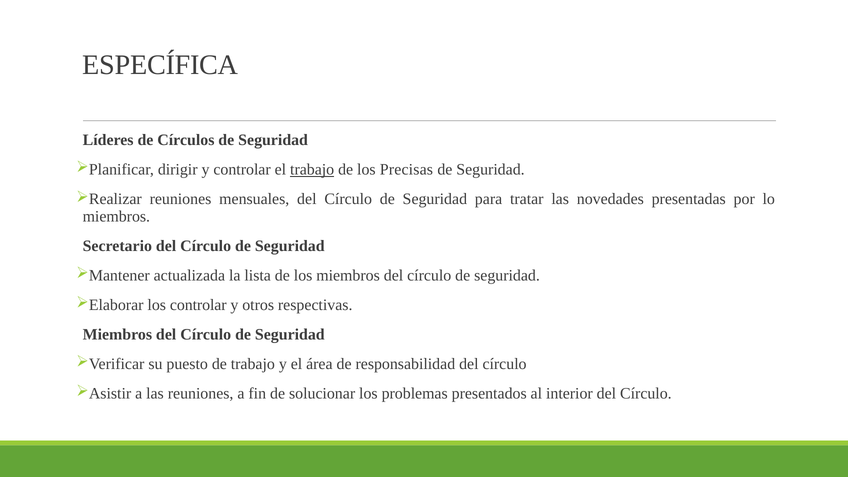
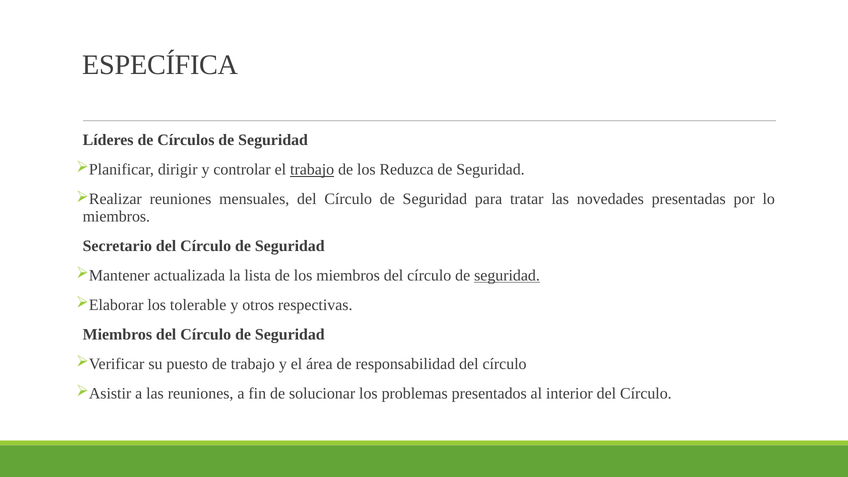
Precisas: Precisas -> Reduzca
seguridad at (507, 275) underline: none -> present
los controlar: controlar -> tolerable
